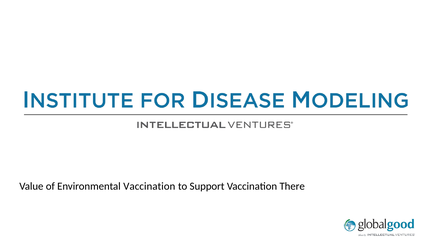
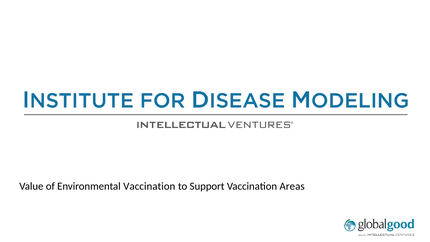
There: There -> Areas
